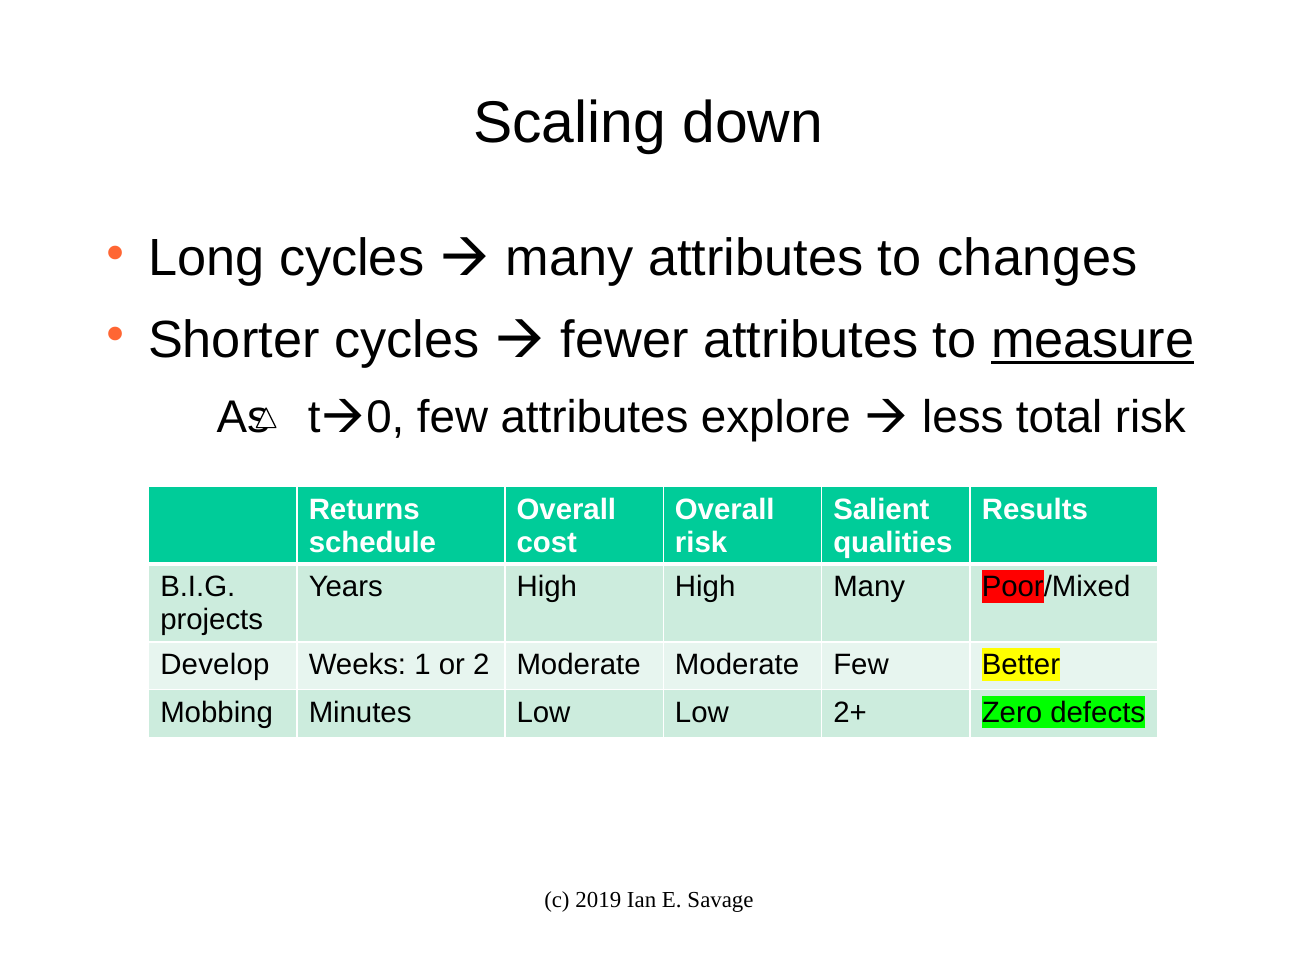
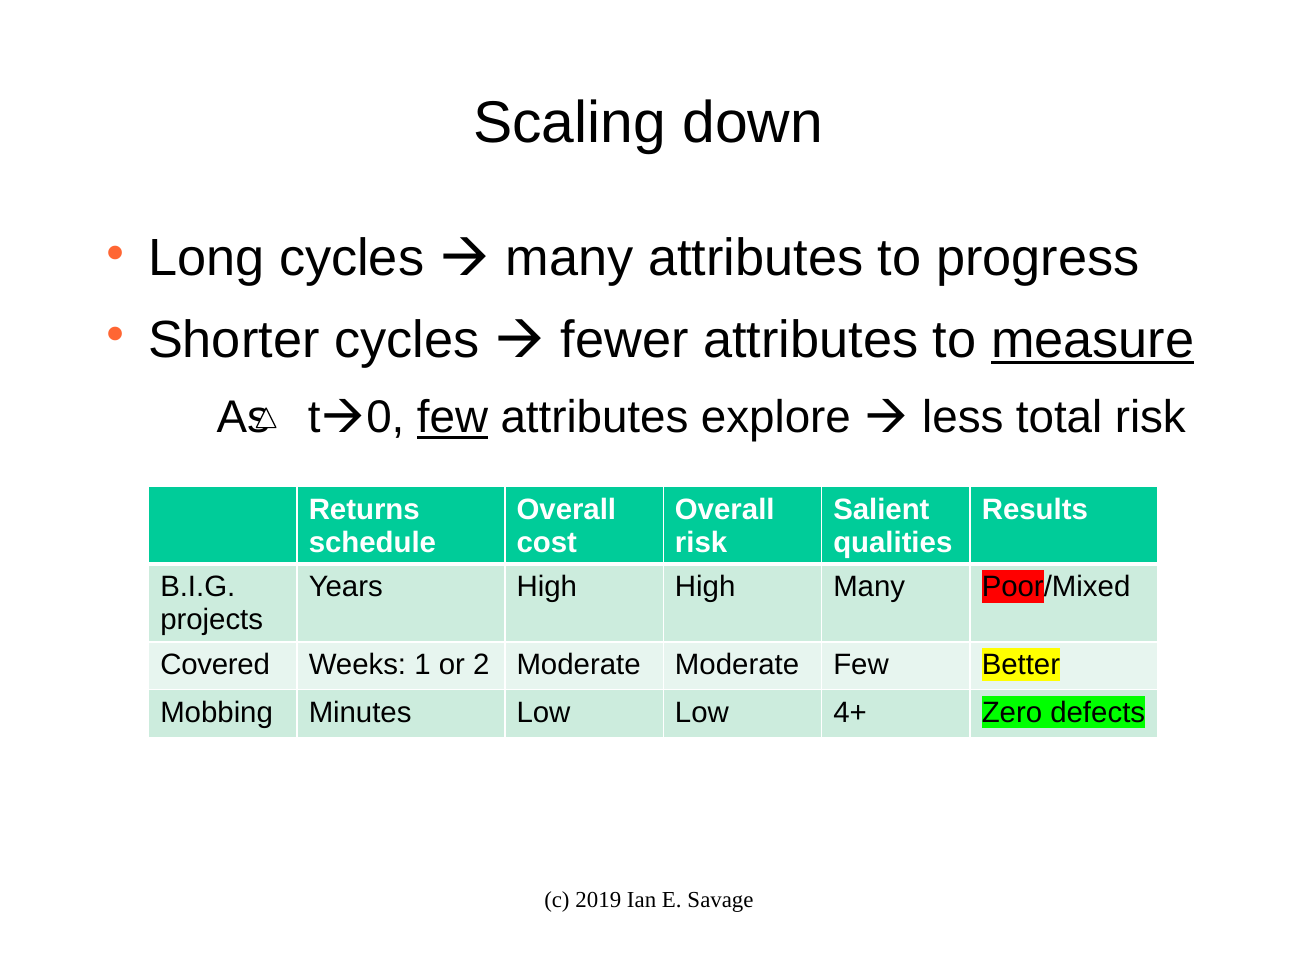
changes: changes -> progress
few at (453, 418) underline: none -> present
Develop: Develop -> Covered
2+: 2+ -> 4+
